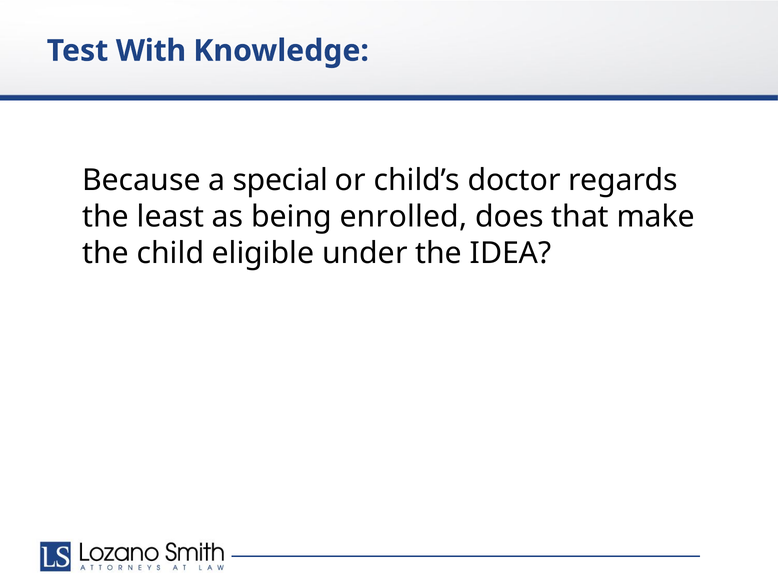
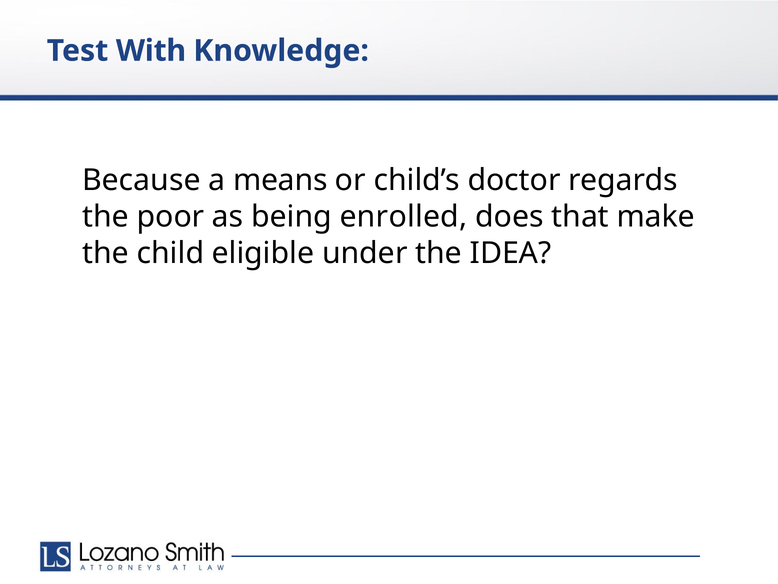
special: special -> means
least: least -> poor
